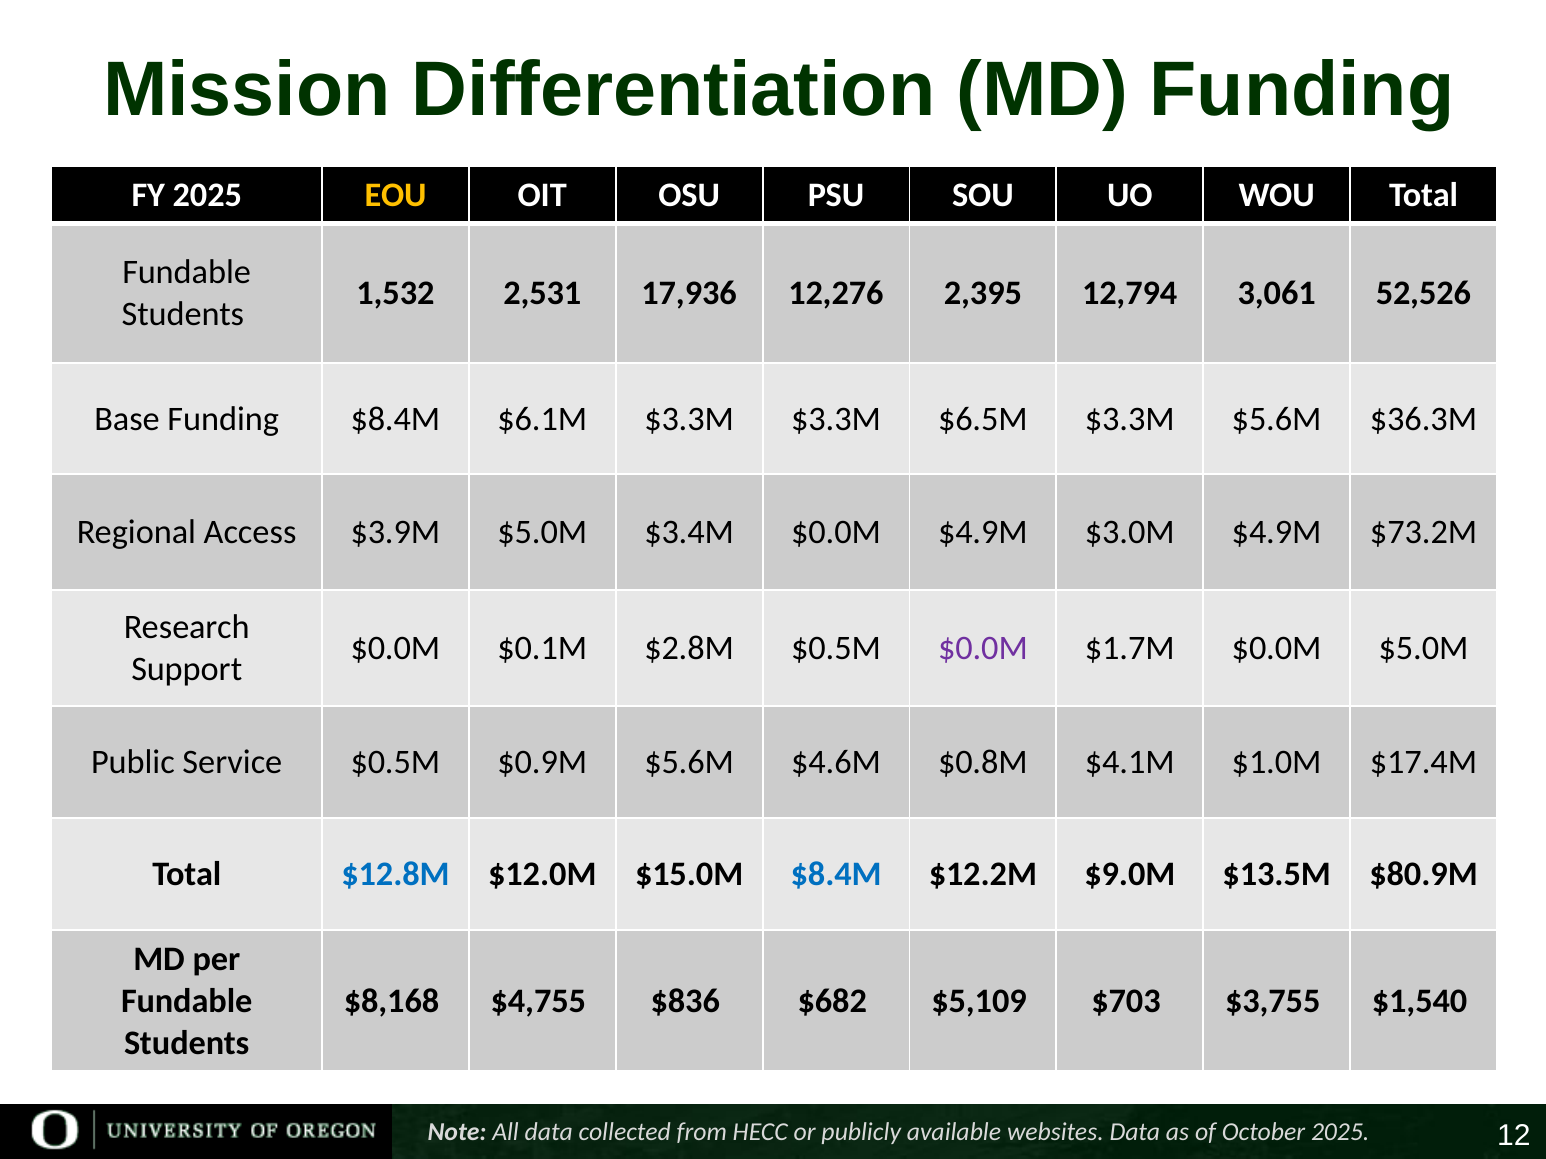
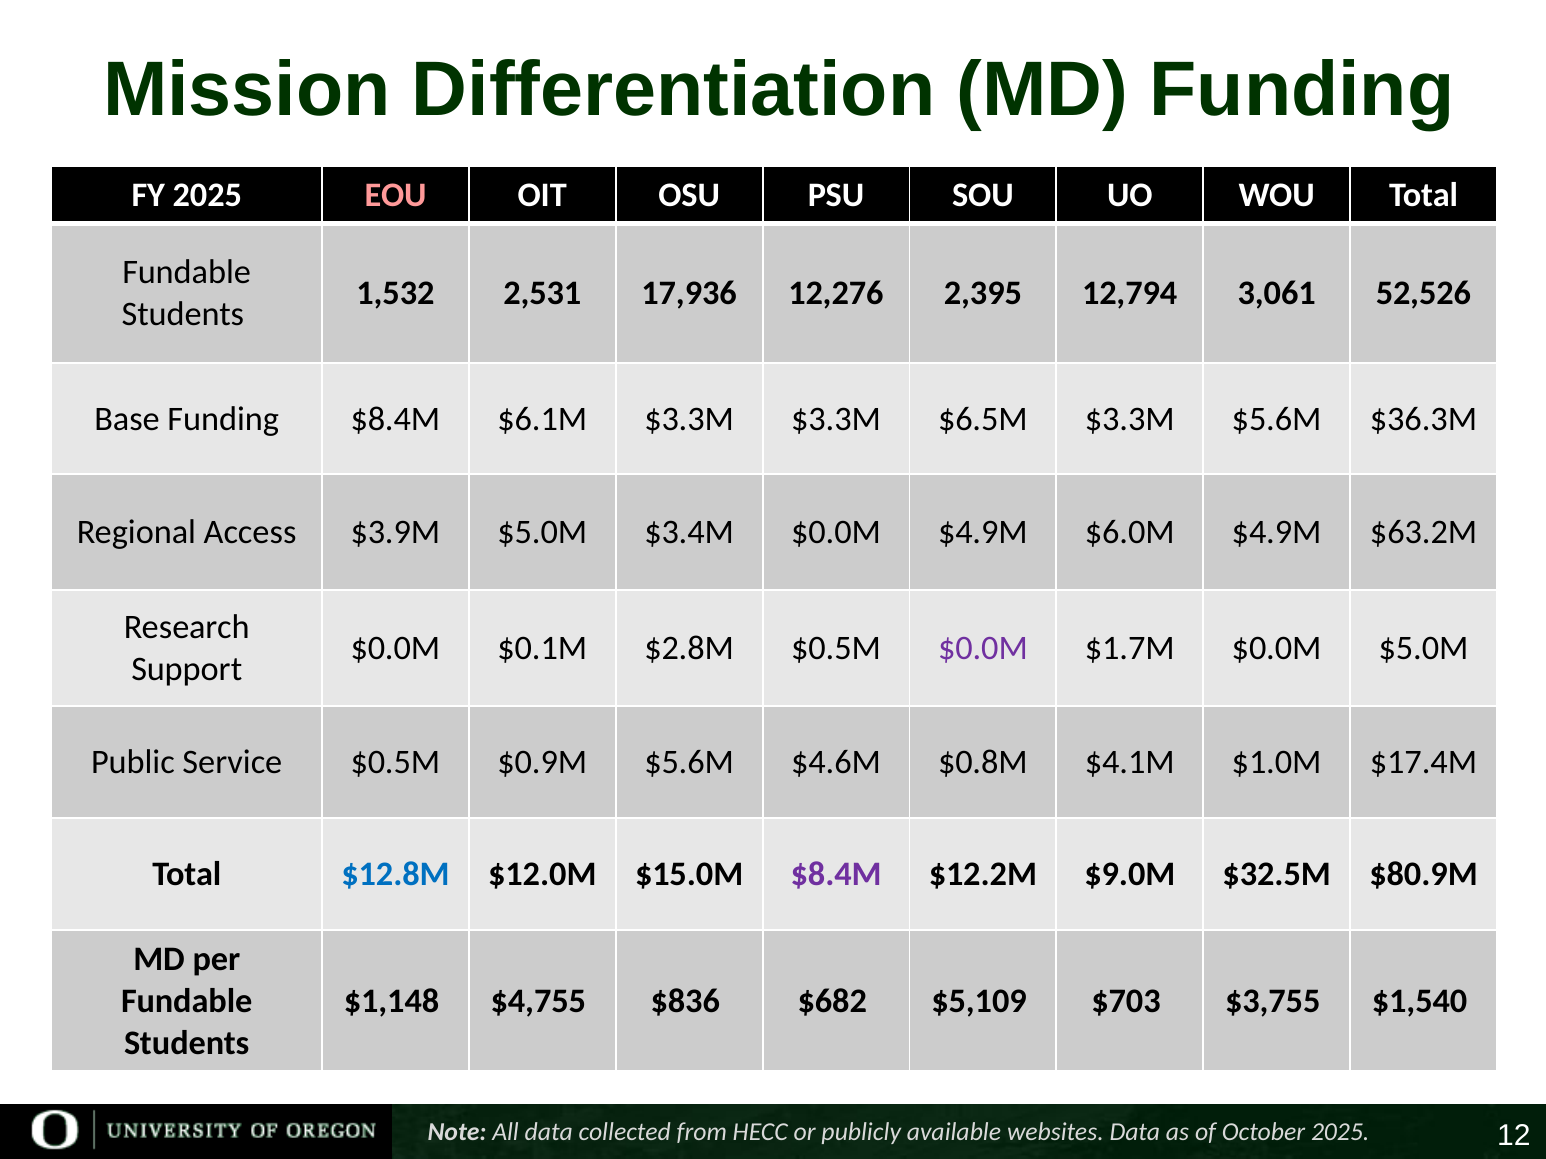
EOU colour: yellow -> pink
$3.0M: $3.0M -> $6.0M
$73.2M: $73.2M -> $63.2M
$8.4M at (836, 875) colour: blue -> purple
$13.5M: $13.5M -> $32.5M
$8,168: $8,168 -> $1,148
